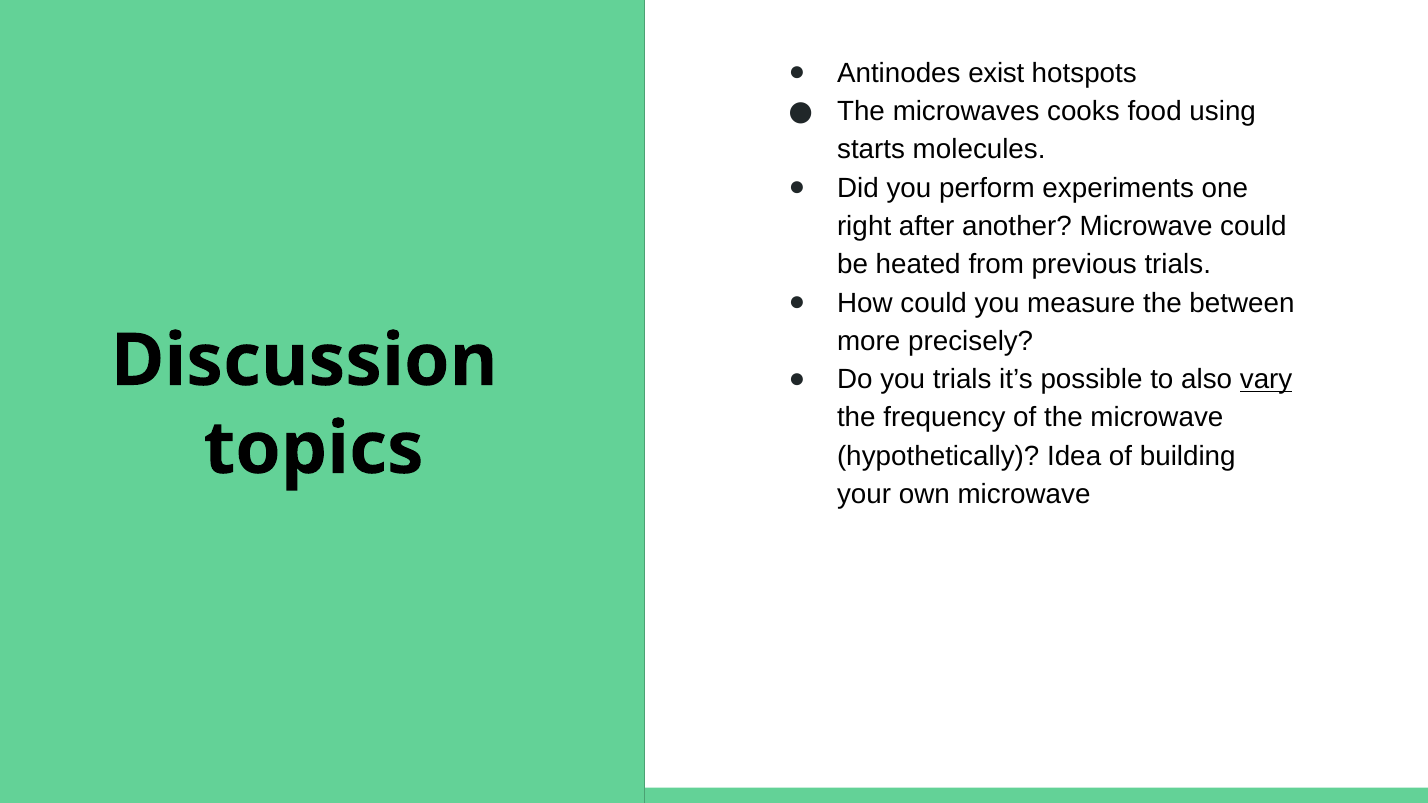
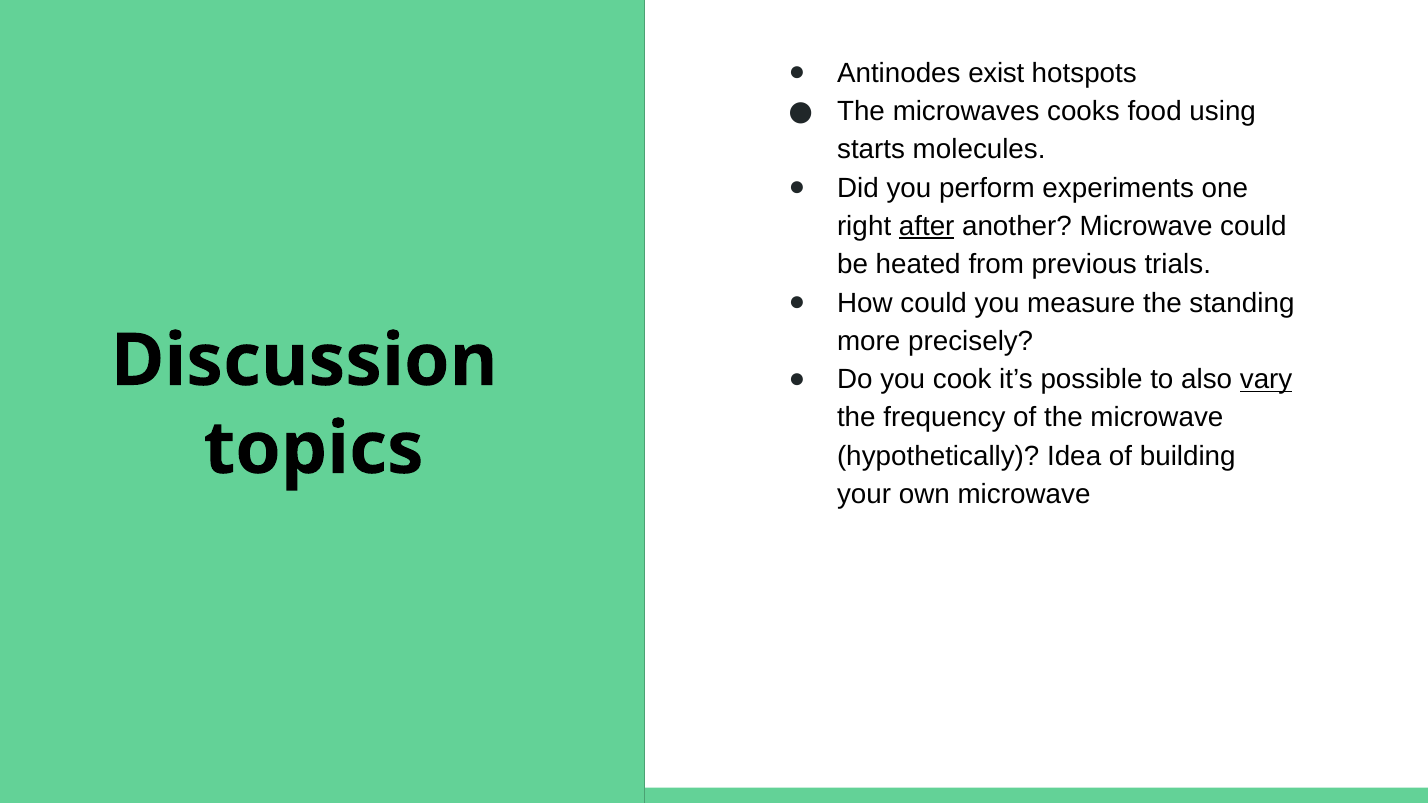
after underline: none -> present
between: between -> standing
you trials: trials -> cook
